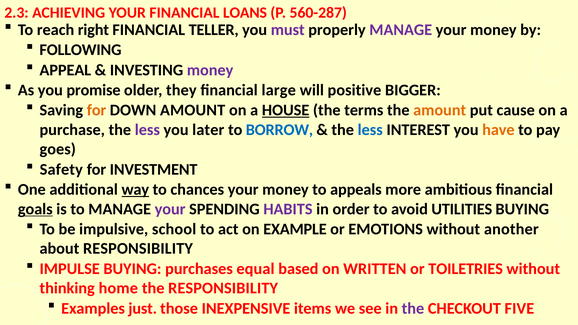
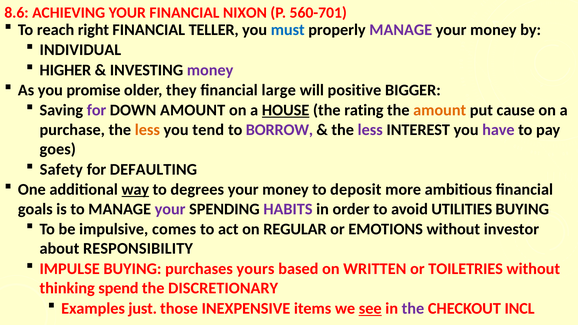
2.3: 2.3 -> 8.6
LOANS: LOANS -> NIXON
560-287: 560-287 -> 560-701
must colour: purple -> blue
FOLLOWING: FOLLOWING -> INDIVIDUAL
APPEAL: APPEAL -> HIGHER
for at (97, 110) colour: orange -> purple
terms: terms -> rating
less at (147, 130) colour: purple -> orange
later: later -> tend
BORROW colour: blue -> purple
less at (370, 130) colour: blue -> purple
have colour: orange -> purple
INVESTMENT: INVESTMENT -> DEFAULTING
chances: chances -> degrees
appeals: appeals -> deposit
goals underline: present -> none
school: school -> comes
EXAMPLE: EXAMPLE -> REGULAR
another: another -> investor
equal: equal -> yours
home: home -> spend
the RESPONSIBILITY: RESPONSIBILITY -> DISCRETIONARY
see underline: none -> present
FIVE: FIVE -> INCL
